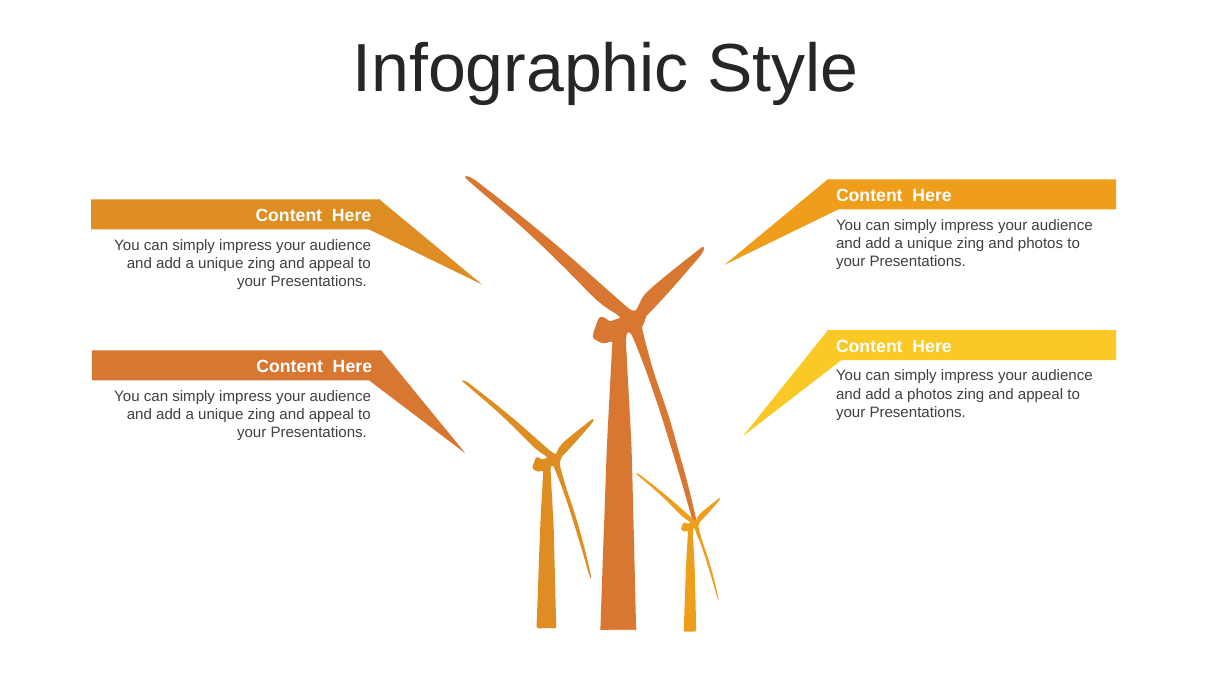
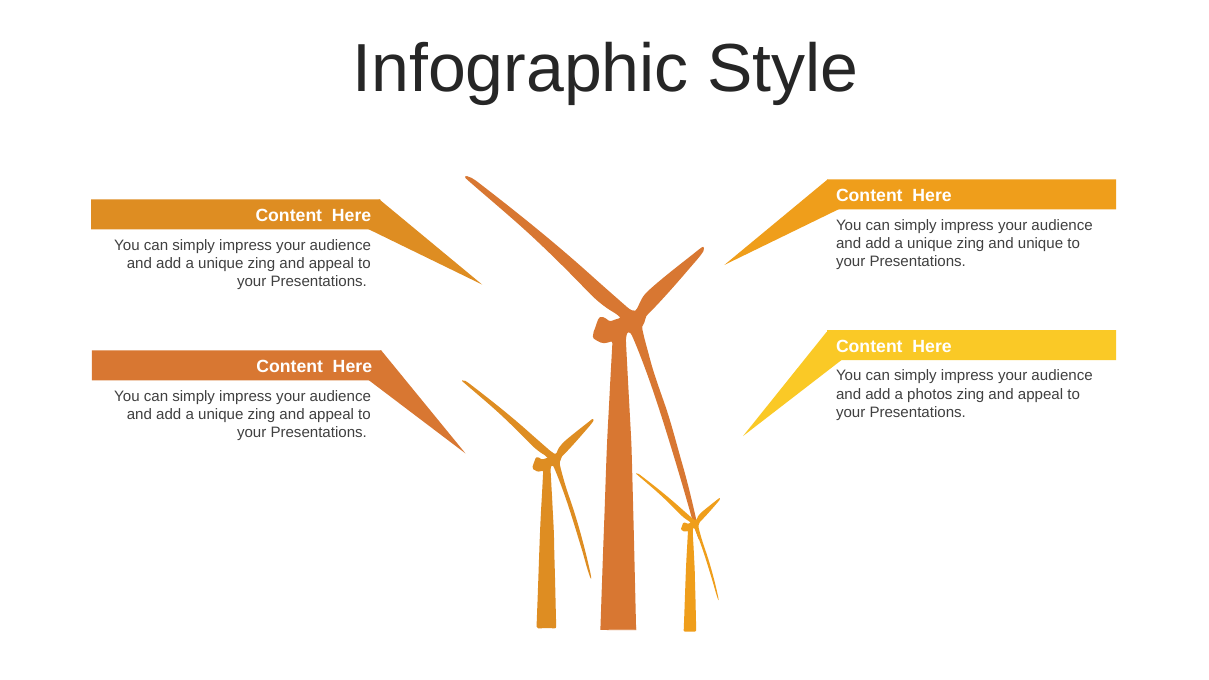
and photos: photos -> unique
